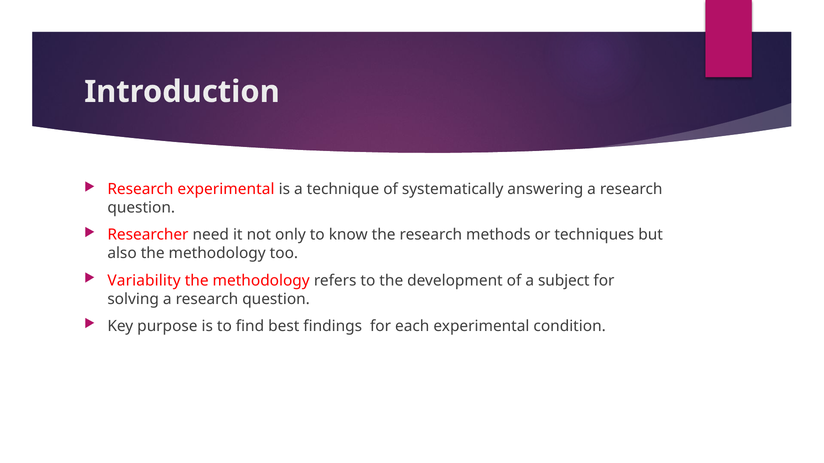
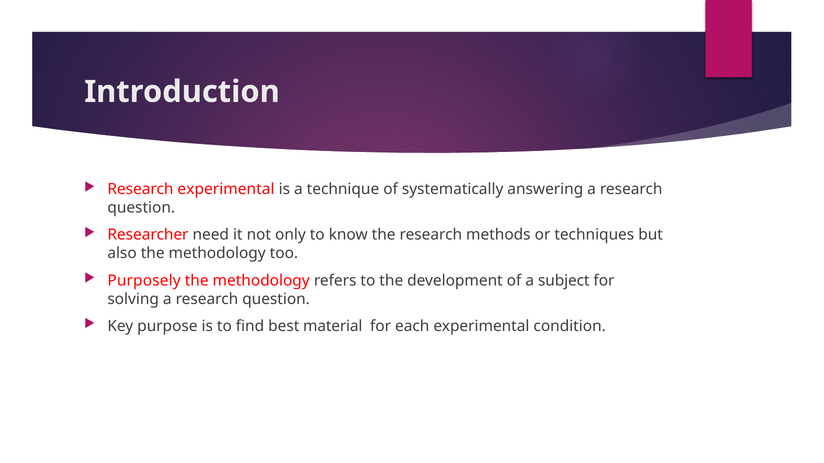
Variability: Variability -> Purposely
findings: findings -> material
